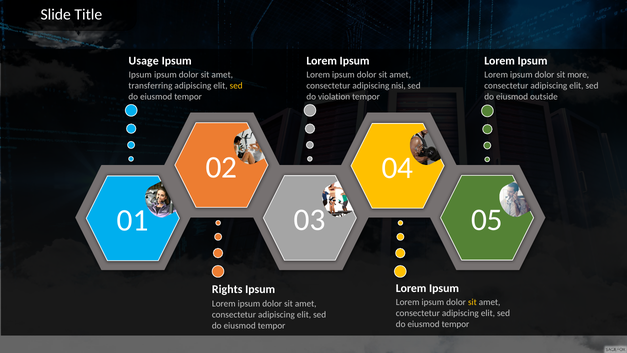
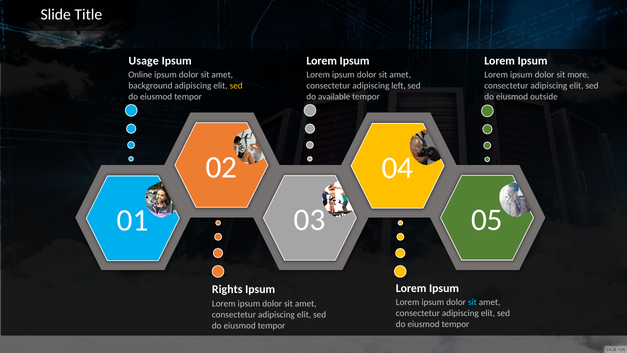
Ipsum at (140, 75): Ipsum -> Online
transferring: transferring -> background
nisi: nisi -> left
violation: violation -> available
sit at (472, 302) colour: yellow -> light blue
